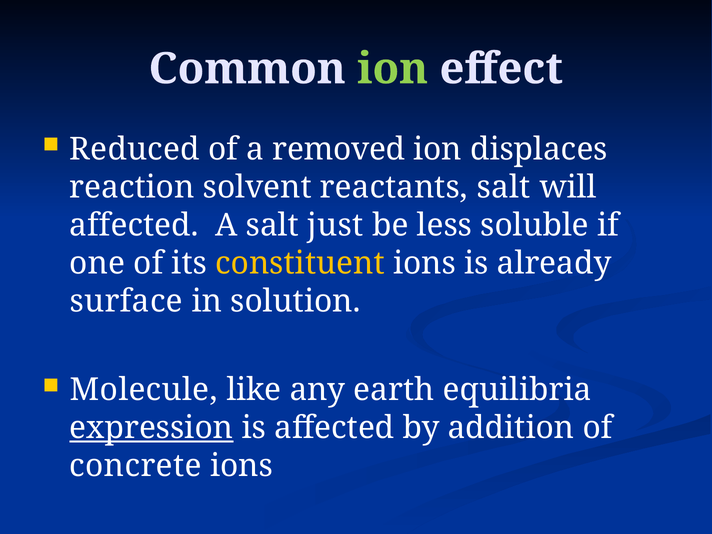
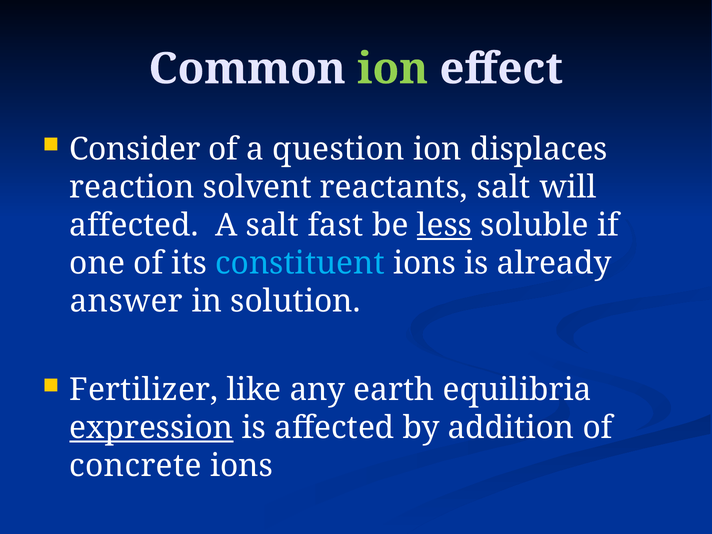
Reduced: Reduced -> Consider
removed: removed -> question
just: just -> fast
less underline: none -> present
constituent colour: yellow -> light blue
surface: surface -> answer
Molecule: Molecule -> Fertilizer
